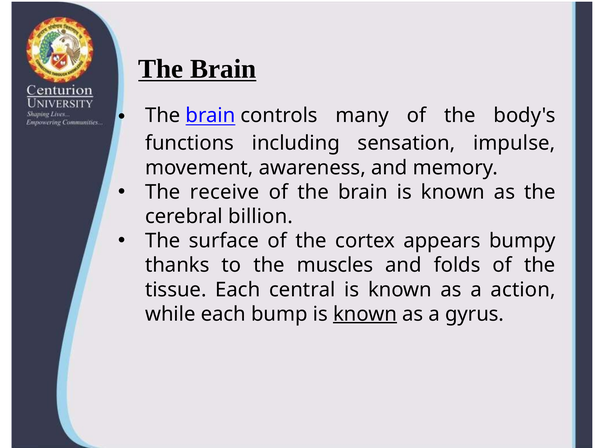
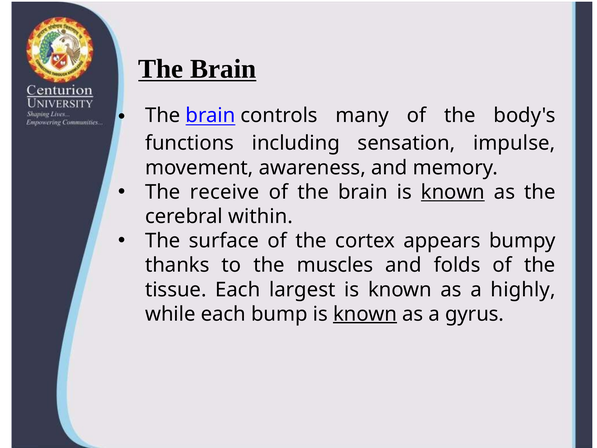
known at (453, 192) underline: none -> present
billion: billion -> within
central: central -> largest
action: action -> highly
